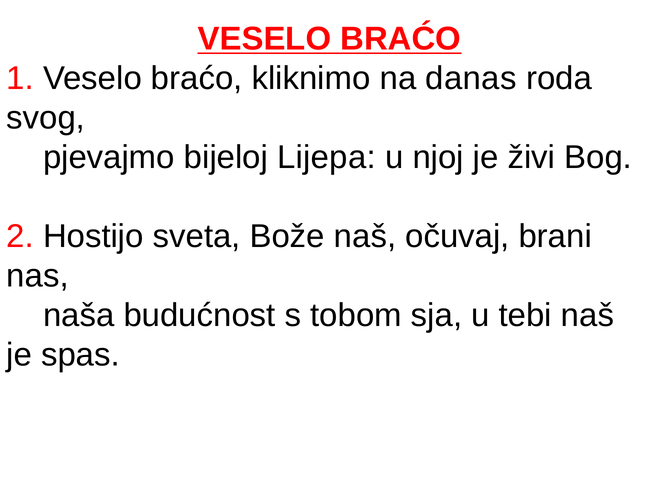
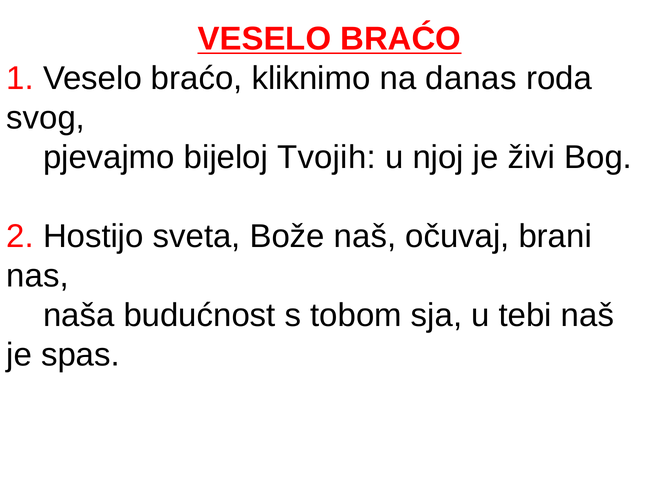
Lijepa: Lijepa -> Tvojih
